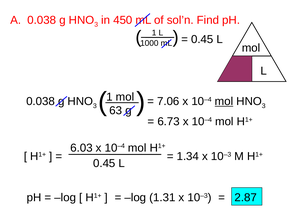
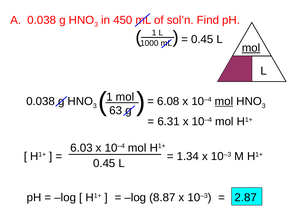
mol at (251, 48) underline: none -> present
7.06: 7.06 -> 6.08
6.73: 6.73 -> 6.31
1.31: 1.31 -> 8.87
